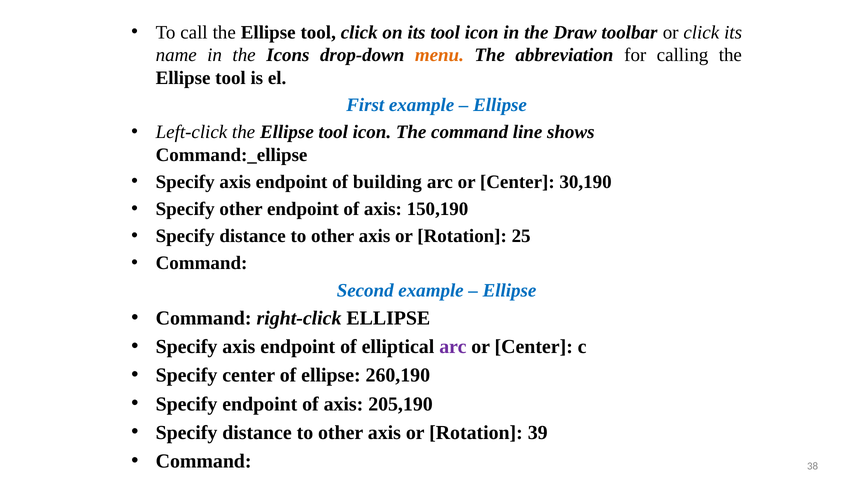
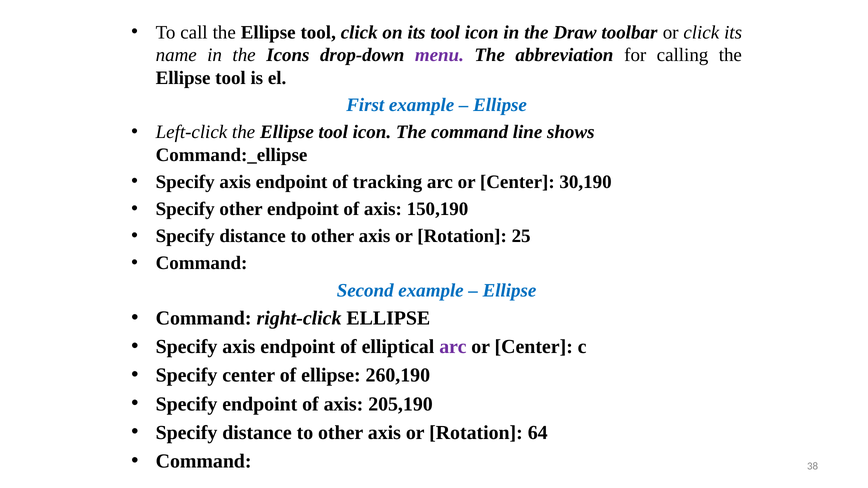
menu colour: orange -> purple
building: building -> tracking
39: 39 -> 64
